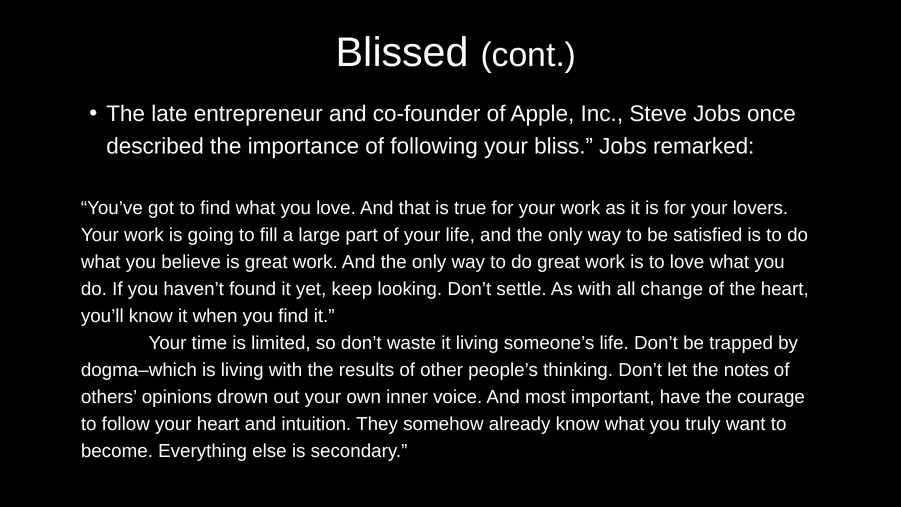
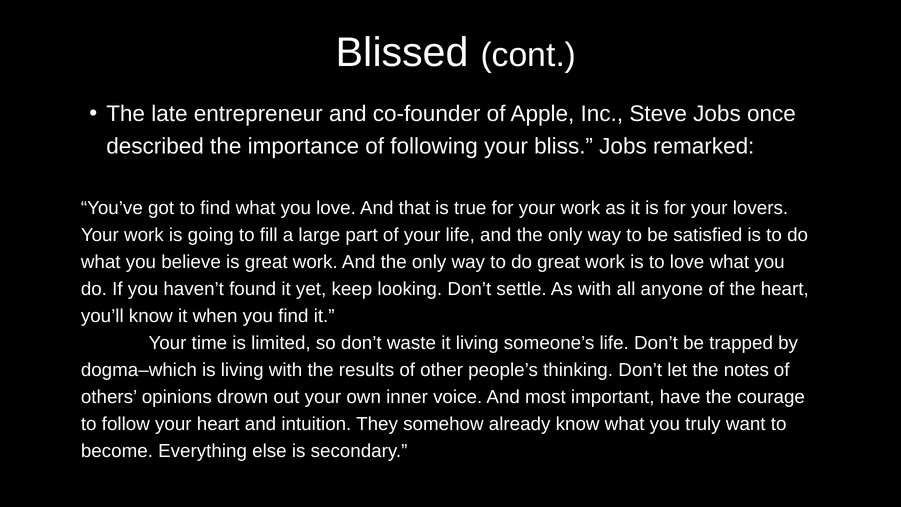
change: change -> anyone
